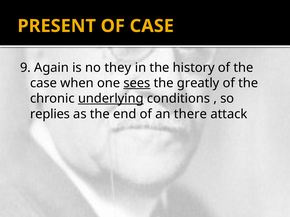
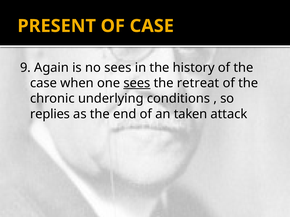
no they: they -> sees
greatly: greatly -> retreat
underlying underline: present -> none
there: there -> taken
